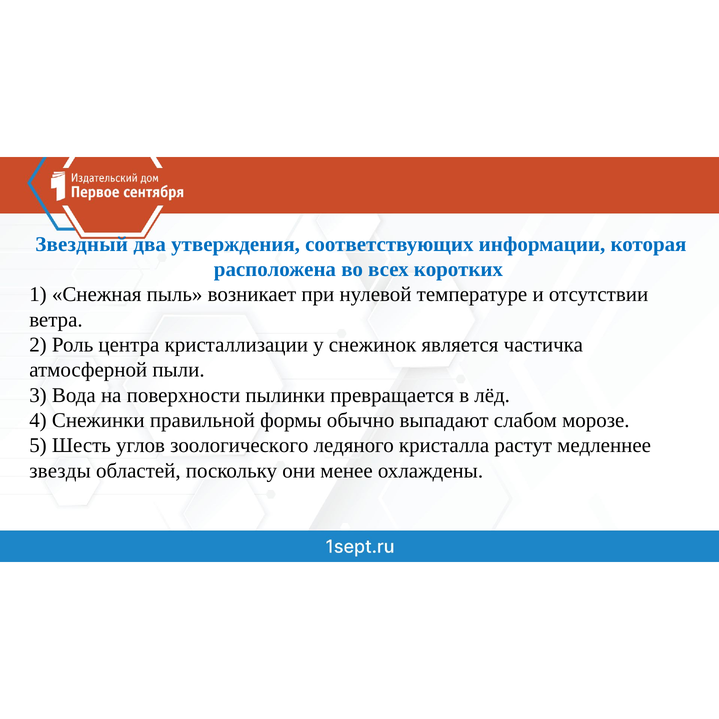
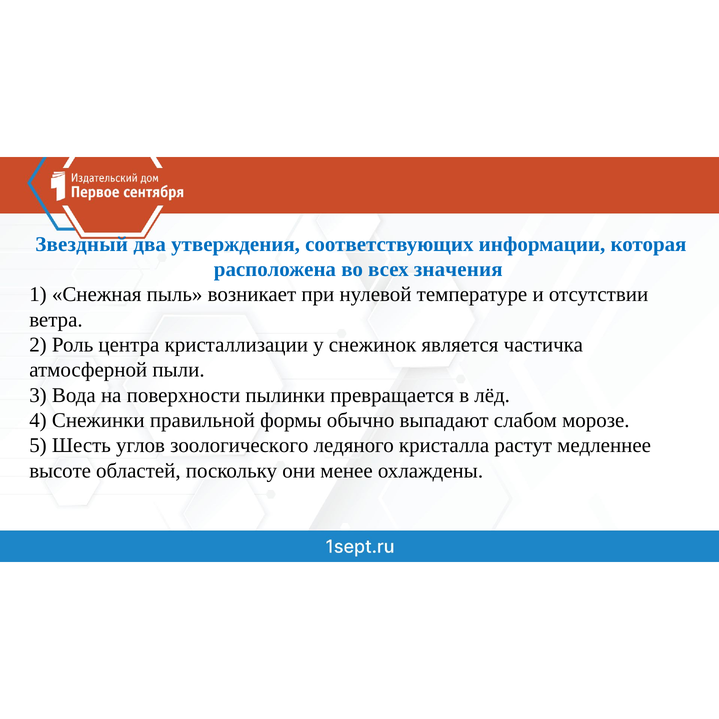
коротких: коротких -> значения
звезды: звезды -> высоте
